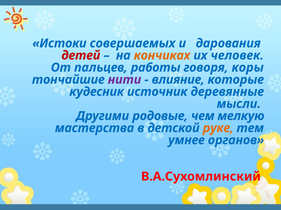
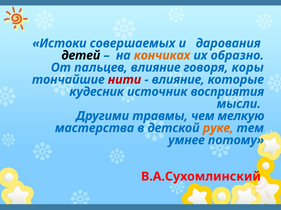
детей colour: red -> black
человек: человек -> образно
пальцев работы: работы -> влияние
нити colour: purple -> red
деревянные: деревянные -> восприятия
родовые: родовые -> травмы
органов: органов -> потому
